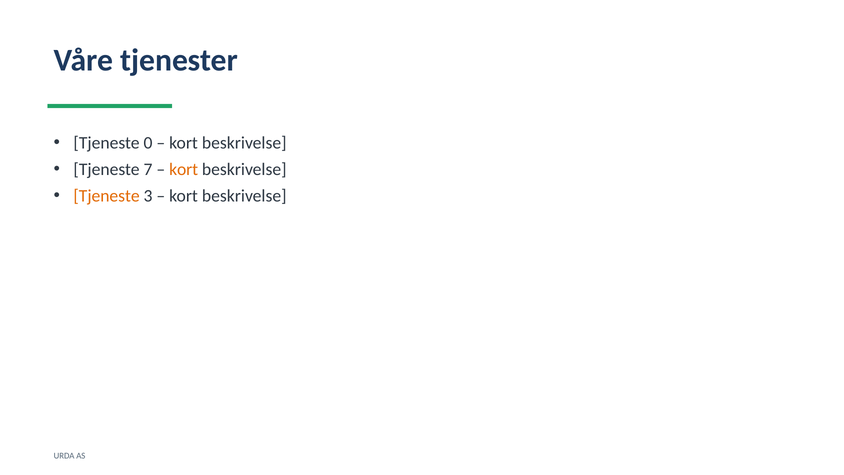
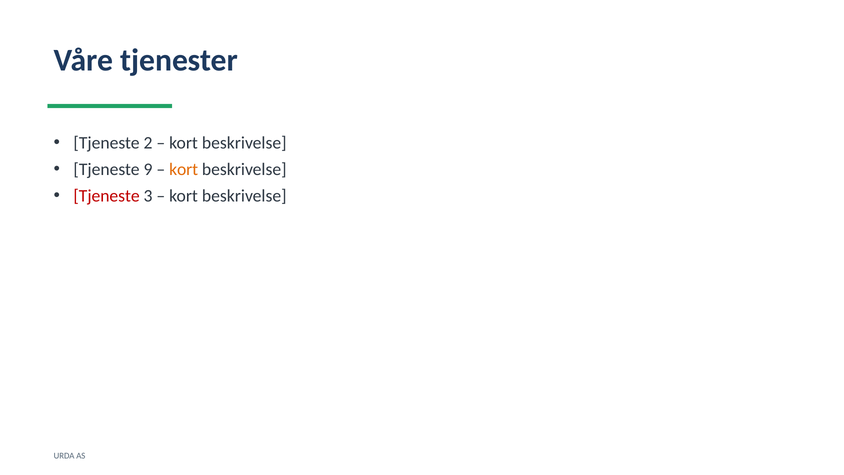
0: 0 -> 2
7: 7 -> 9
Tjeneste at (107, 196) colour: orange -> red
